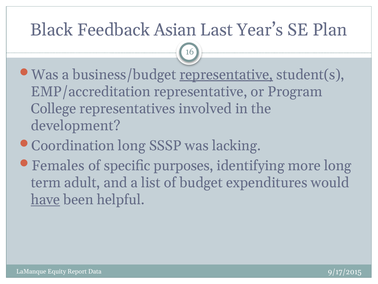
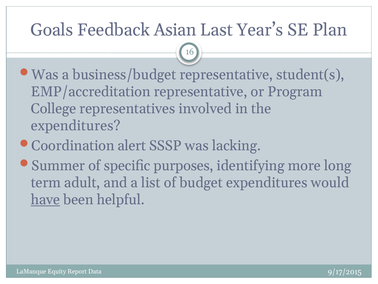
Black: Black -> Goals
representative at (226, 74) underline: present -> none
development at (76, 126): development -> expenditures
Coordination long: long -> alert
Females: Females -> Summer
